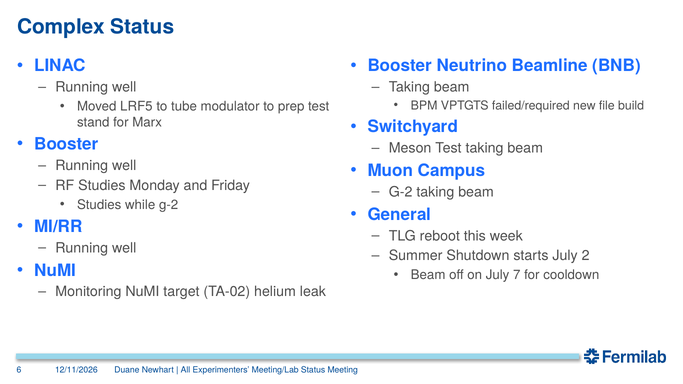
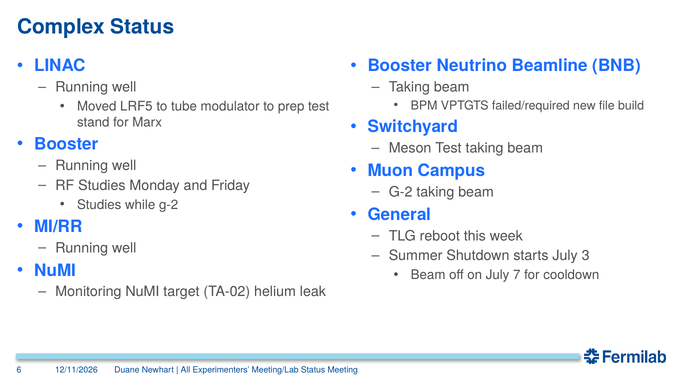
2: 2 -> 3
